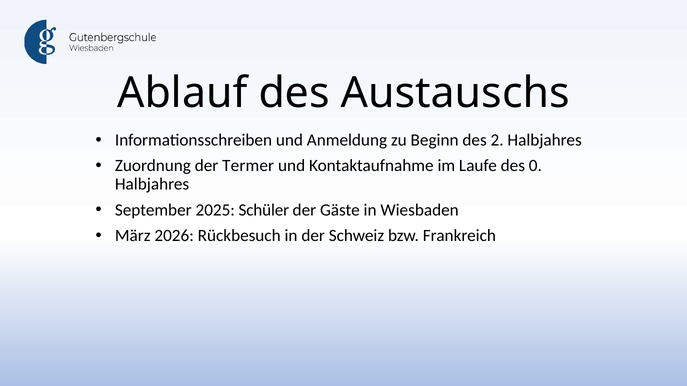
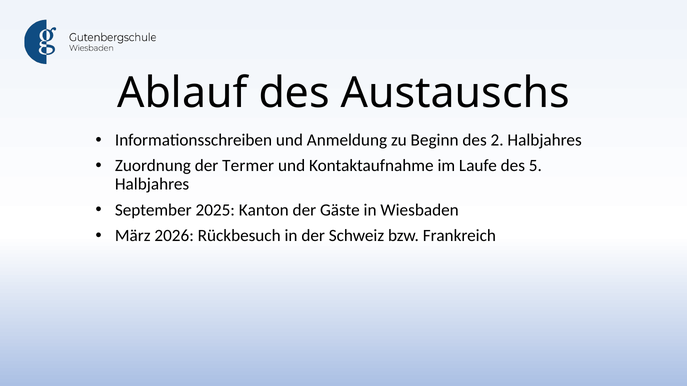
0: 0 -> 5
Schüler: Schüler -> Kanton
